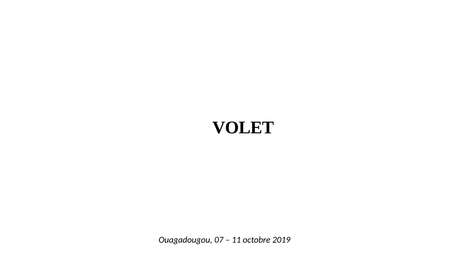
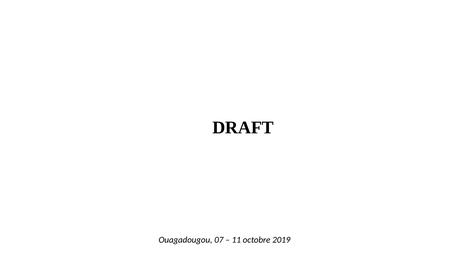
VOLET: VOLET -> DRAFT
